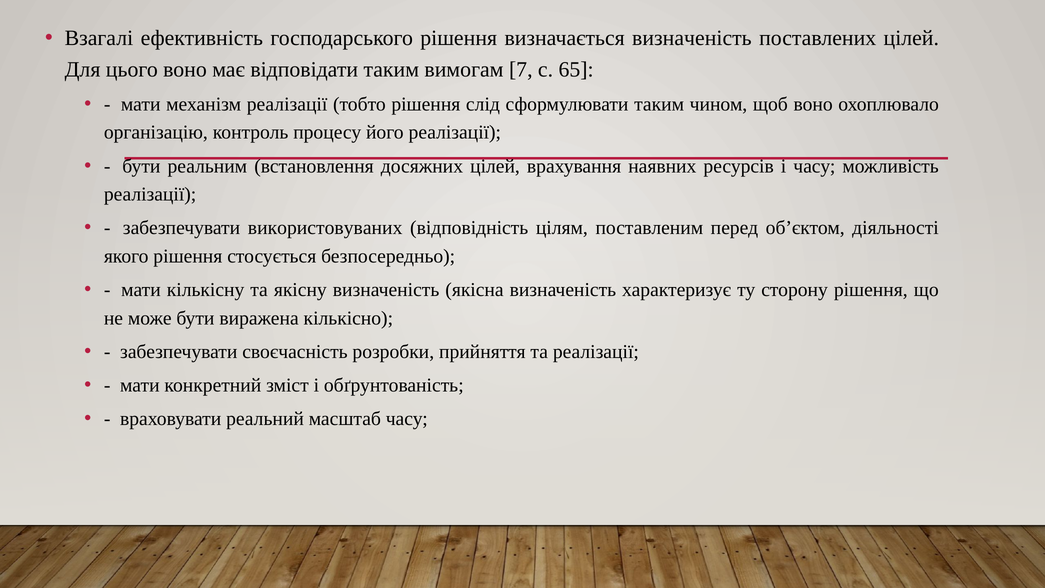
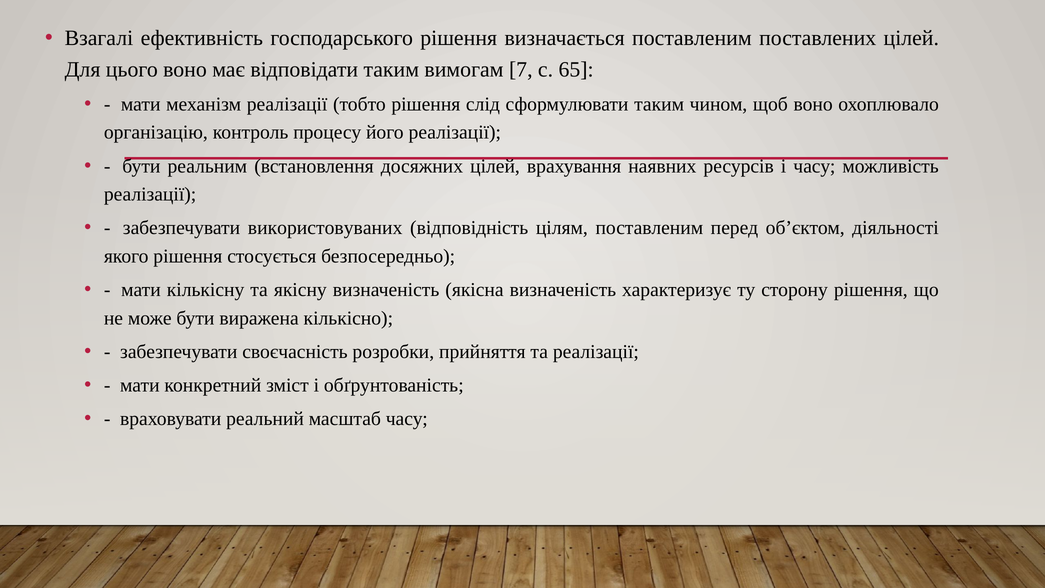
визначається визначеність: визначеність -> поставленим
